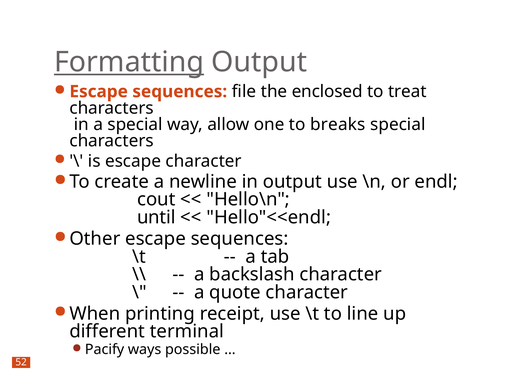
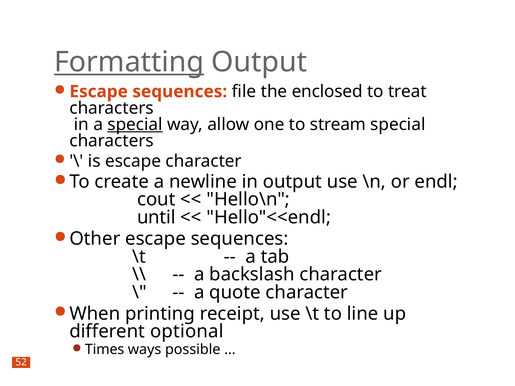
special at (135, 125) underline: none -> present
breaks: breaks -> stream
terminal: terminal -> optional
Pacify: Pacify -> Times
